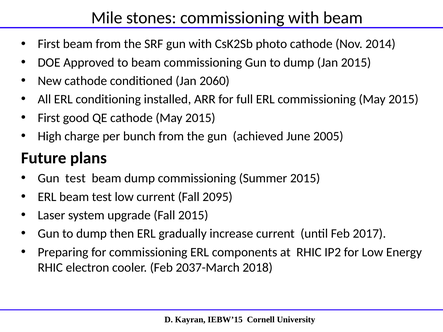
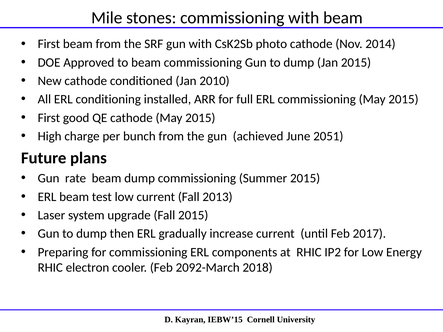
2060: 2060 -> 2010
2005: 2005 -> 2051
Gun test: test -> rate
2095: 2095 -> 2013
2037-March: 2037-March -> 2092-March
